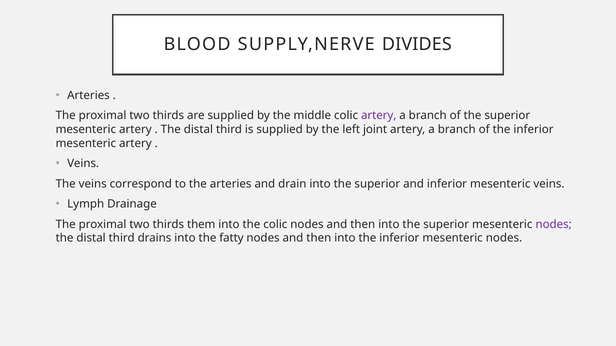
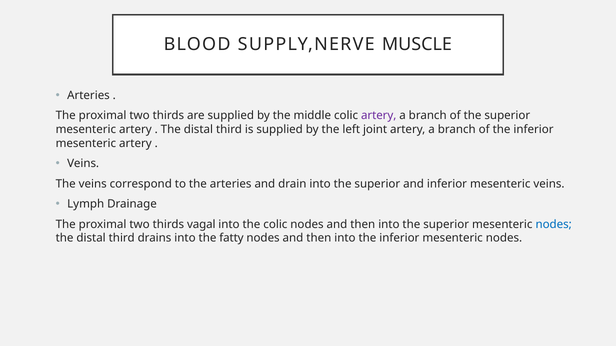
DIVIDES: DIVIDES -> MUSCLE
them: them -> vagal
nodes at (554, 225) colour: purple -> blue
